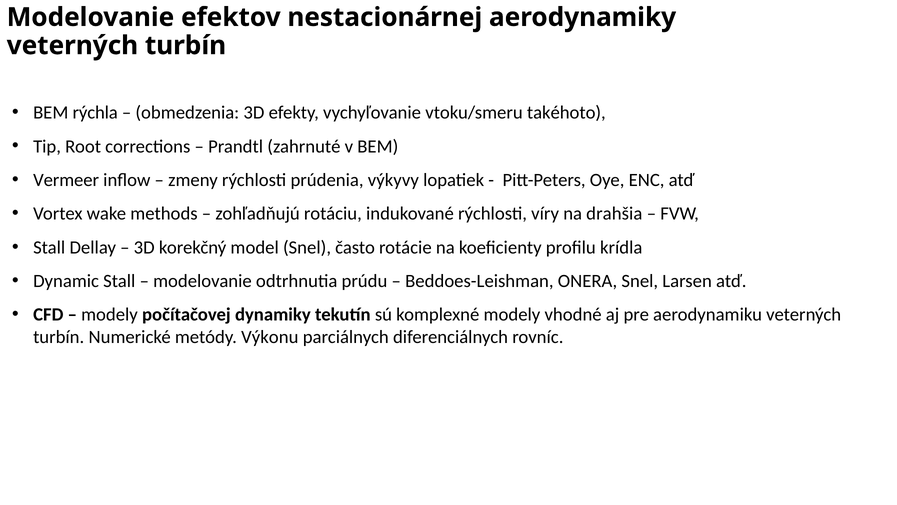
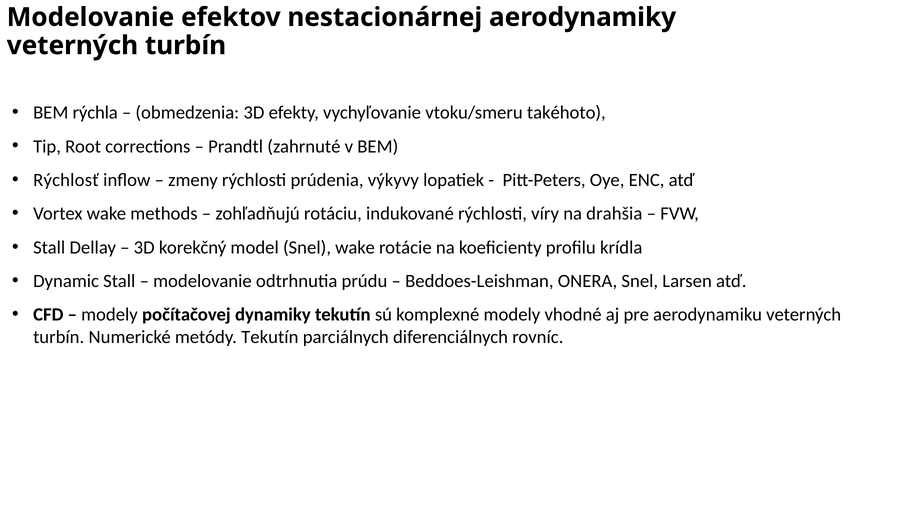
Vermeer: Vermeer -> Rýchlosť
Snel často: často -> wake
metódy Výkonu: Výkonu -> Tekutín
